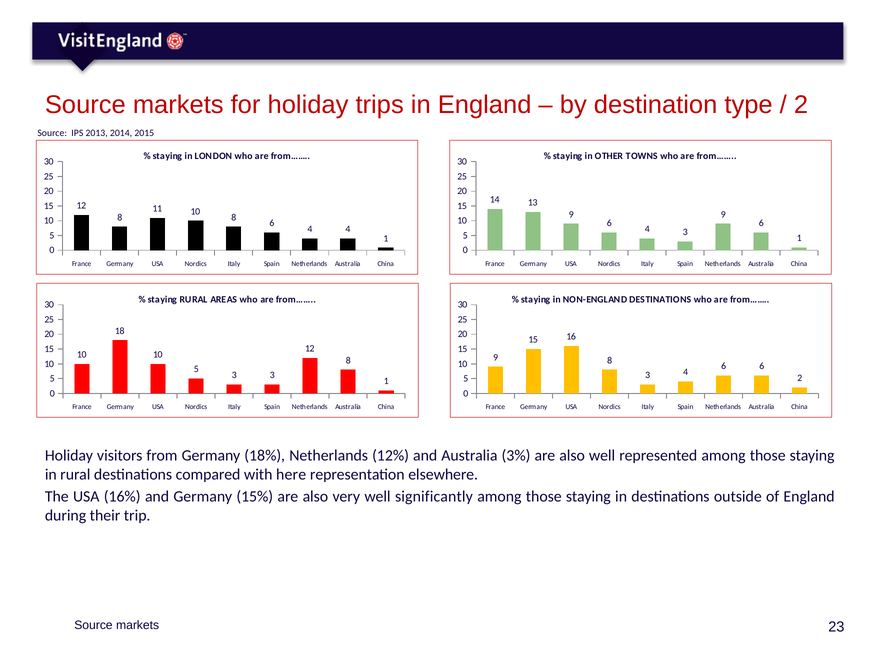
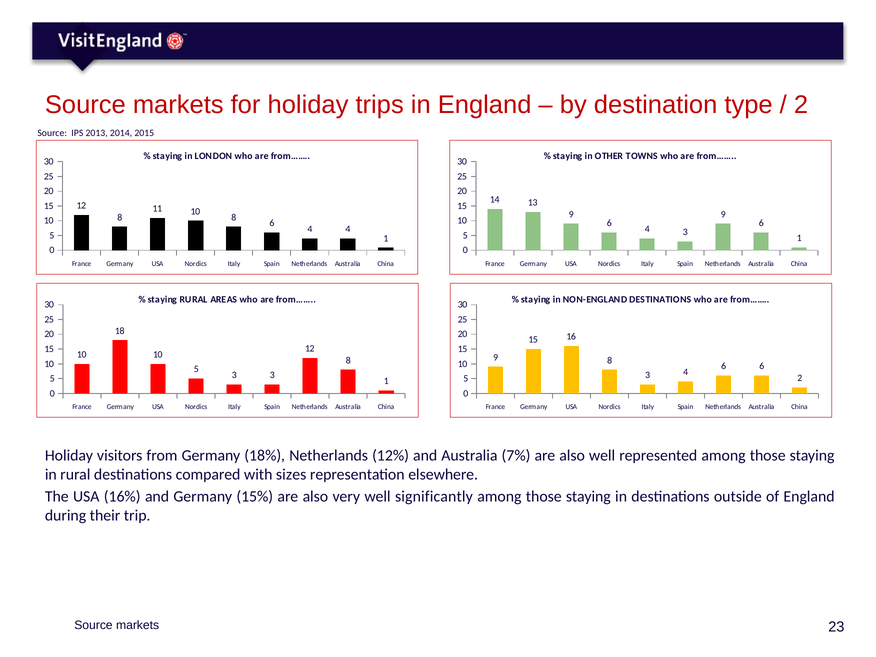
3%: 3% -> 7%
here: here -> sizes
